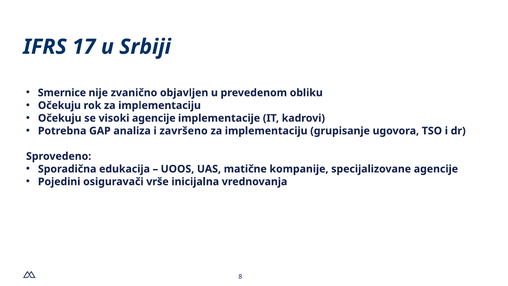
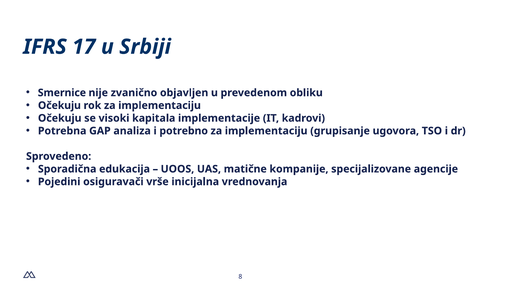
visoki agencije: agencije -> kapitala
završeno: završeno -> potrebno
